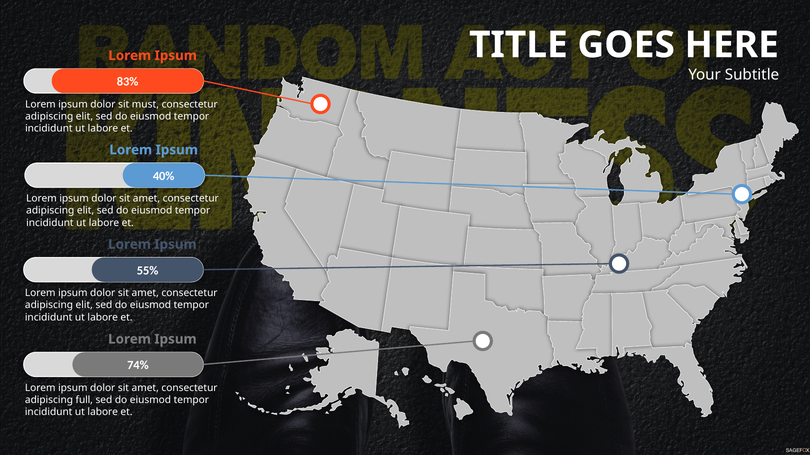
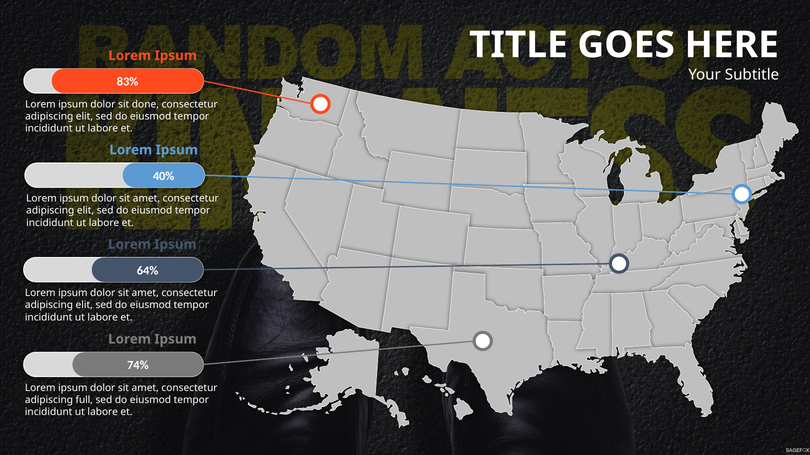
must: must -> done
55%: 55% -> 64%
